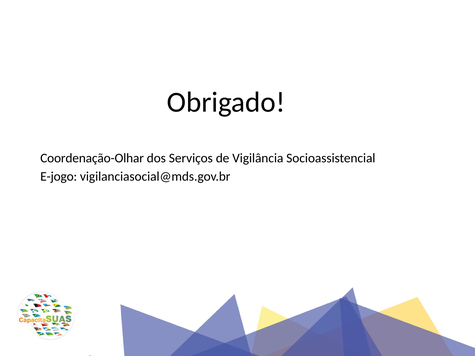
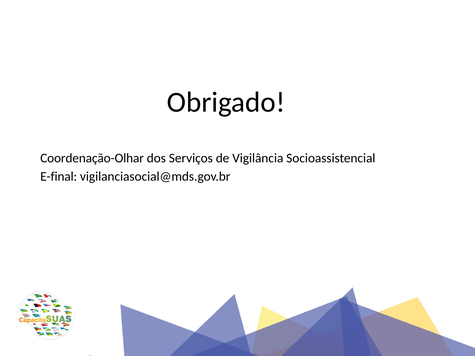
E-jogo: E-jogo -> E-final
